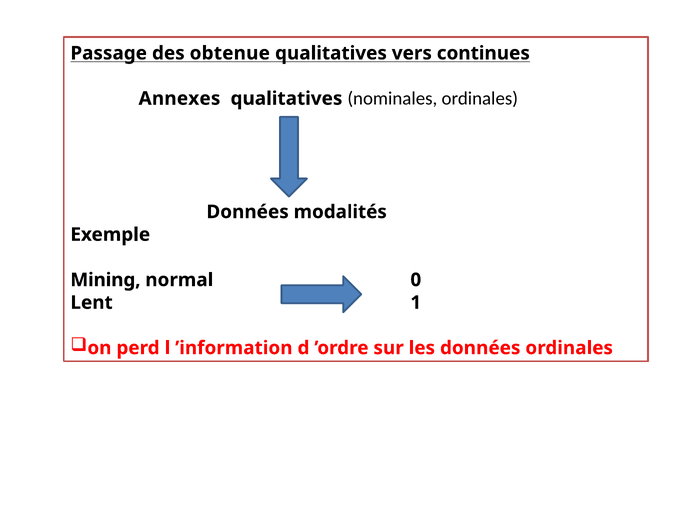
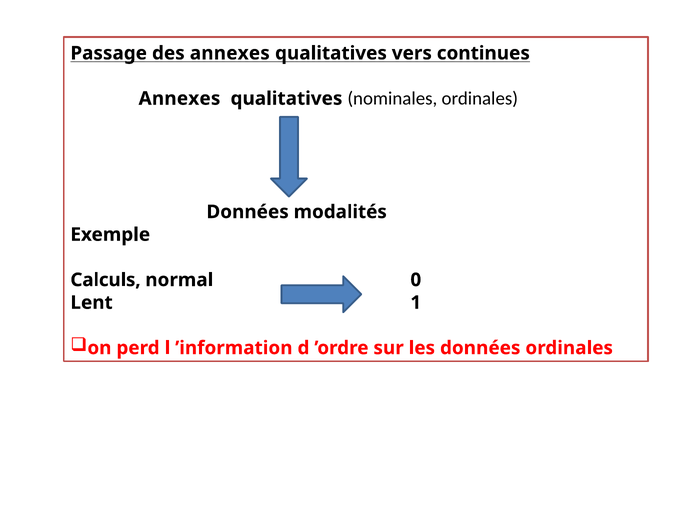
des obtenue: obtenue -> annexes
Mining: Mining -> Calculs
